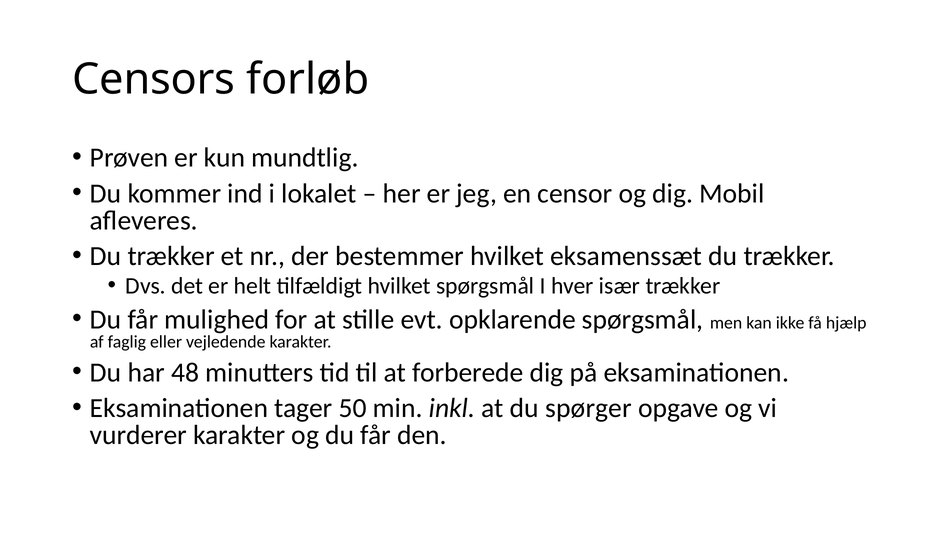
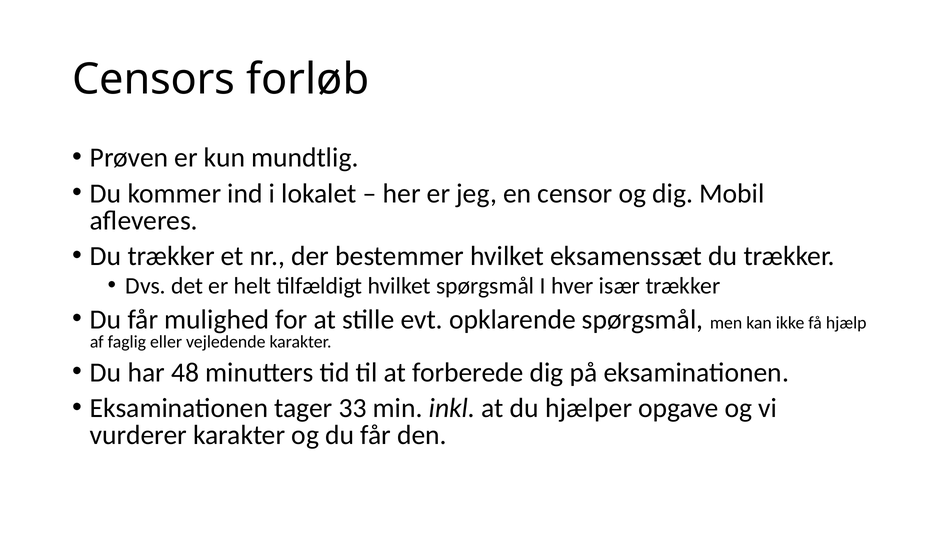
50: 50 -> 33
spørger: spørger -> hjælper
